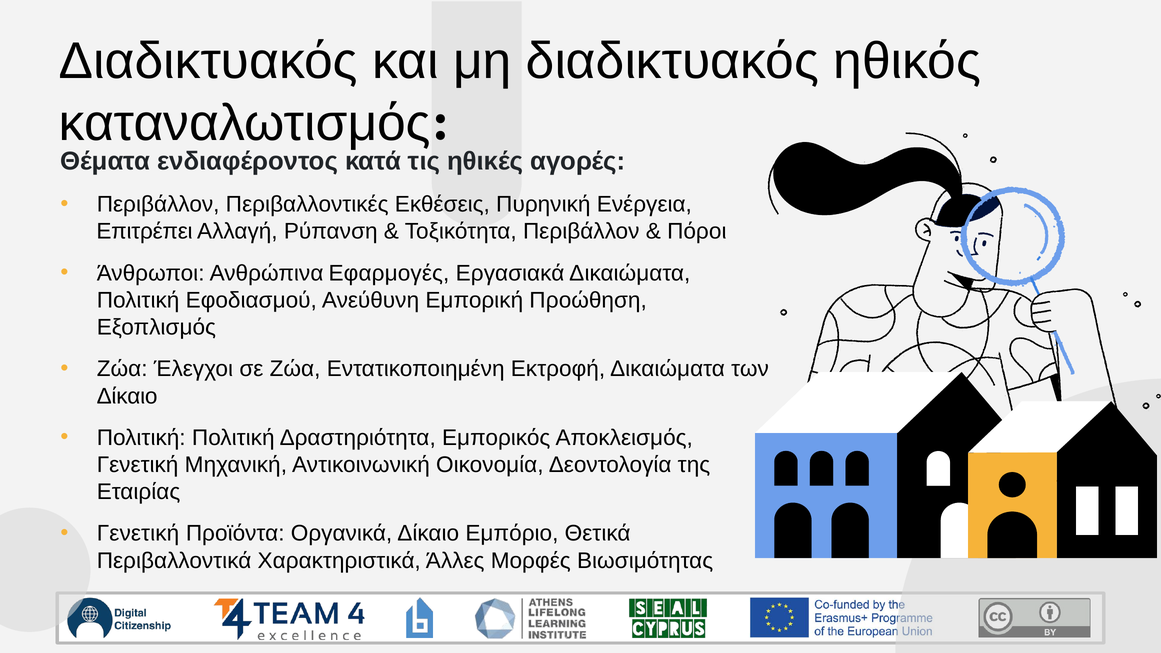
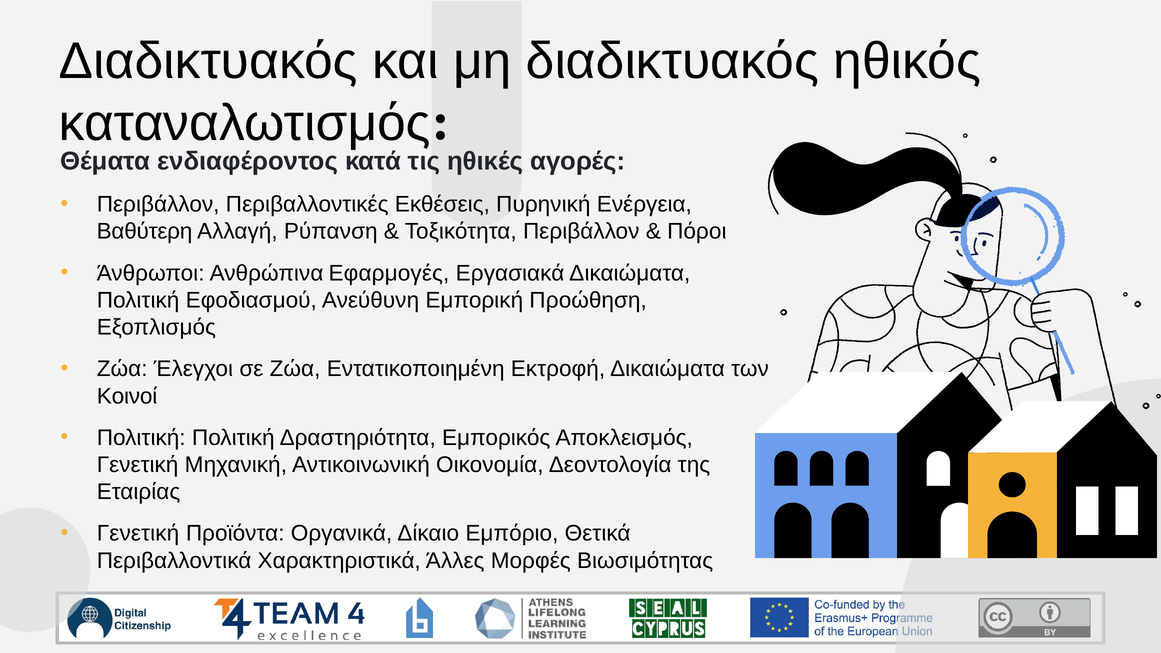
Επιτρέπει: Επιτρέπει -> Βαθύτερη
Δίκαιο at (127, 396): Δίκαιο -> Κοινοί
